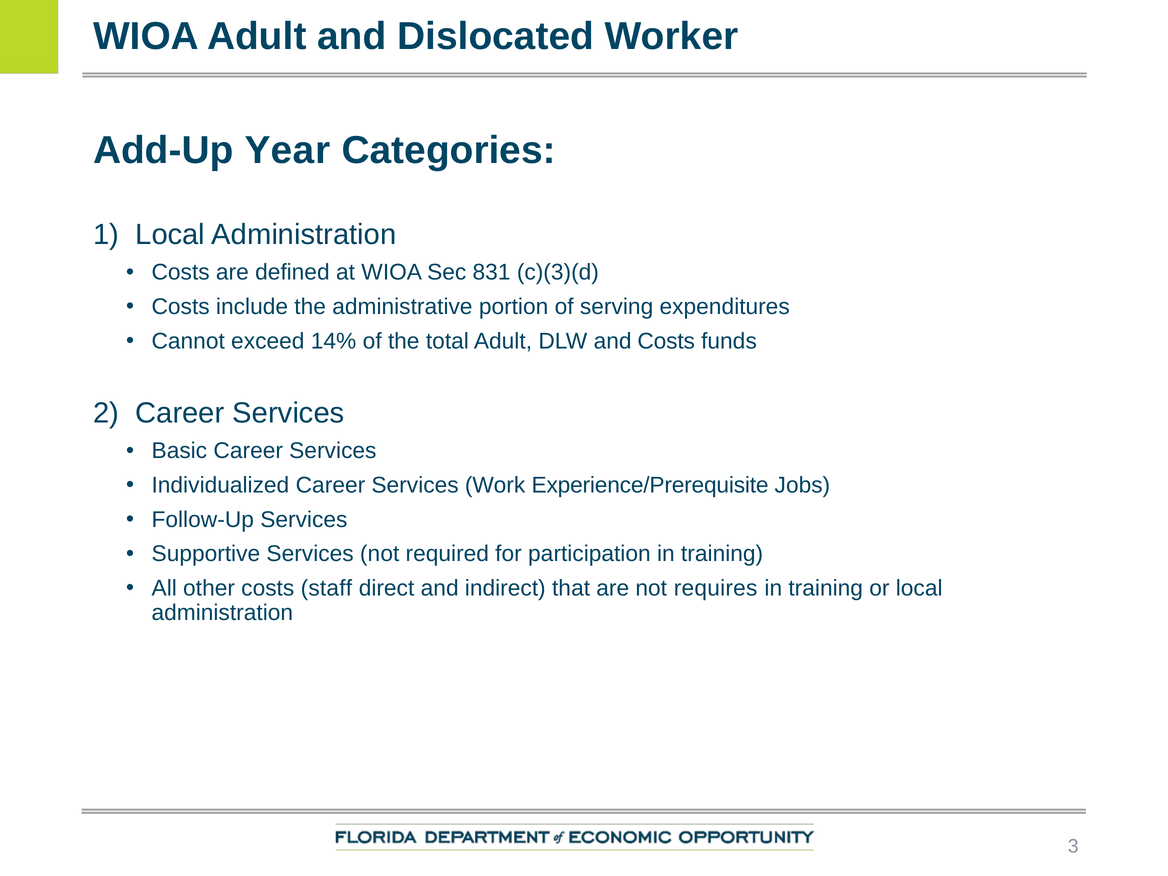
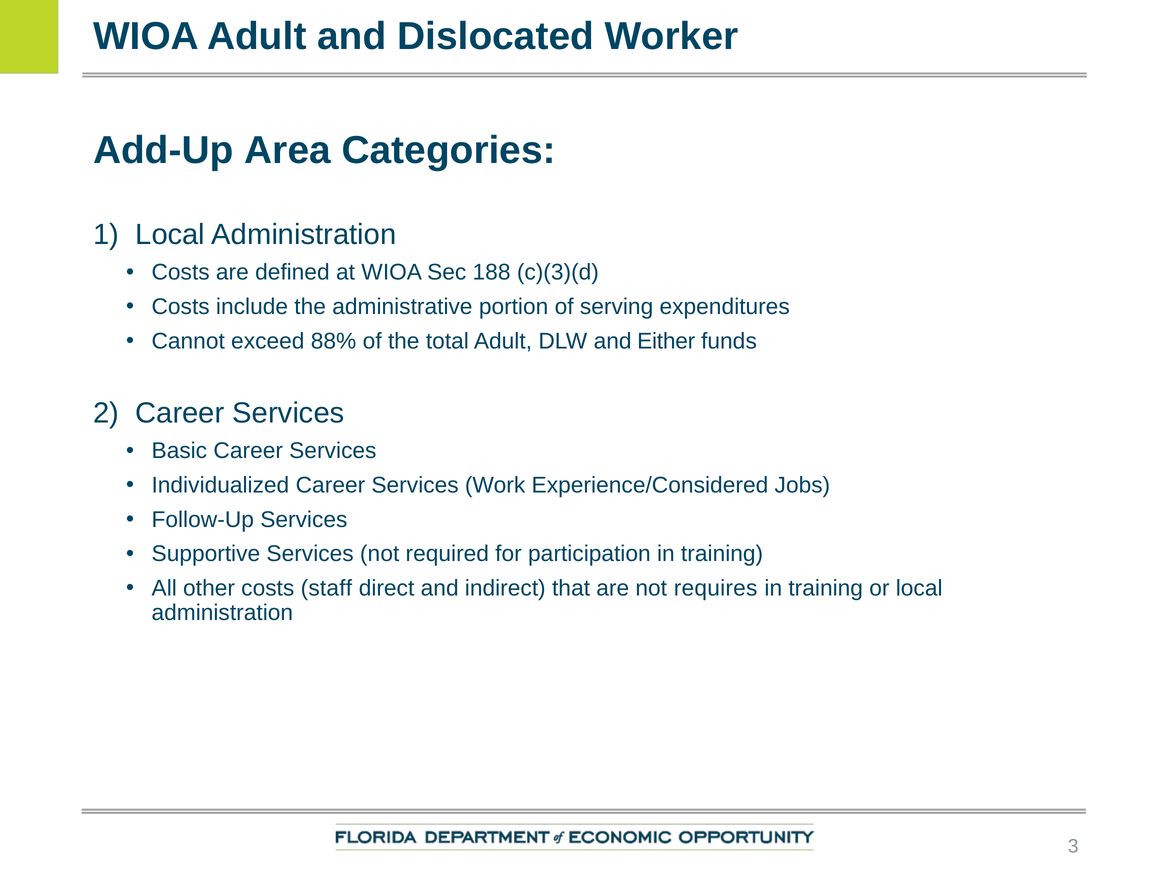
Year: Year -> Area
831: 831 -> 188
14%: 14% -> 88%
and Costs: Costs -> Either
Experience/Prerequisite: Experience/Prerequisite -> Experience/Considered
